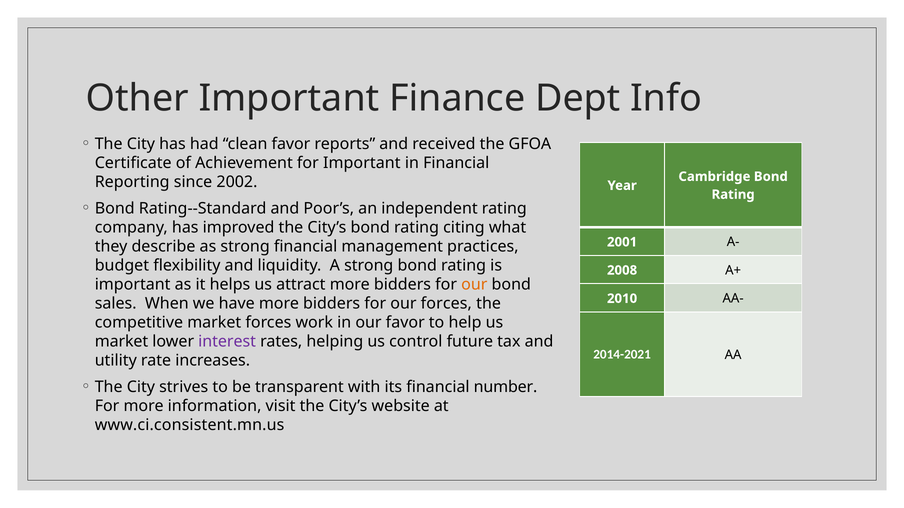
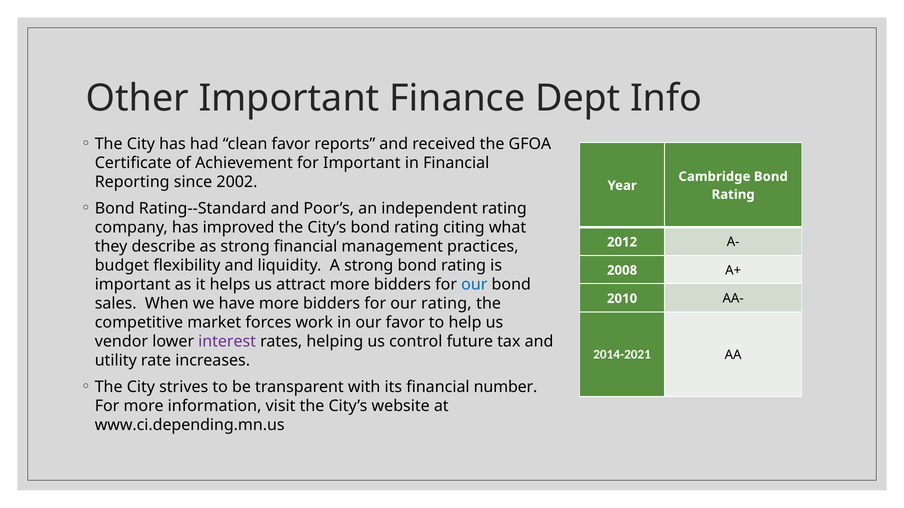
2001: 2001 -> 2012
our at (474, 285) colour: orange -> blue
our forces: forces -> rating
market at (121, 342): market -> vendor
www.ci.consistent.mn.us: www.ci.consistent.mn.us -> www.ci.depending.mn.us
